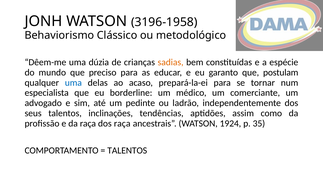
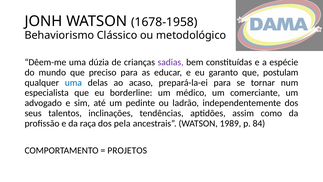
3196-1958: 3196-1958 -> 1678-1958
sadias colour: orange -> purple
dos raça: raça -> pela
1924: 1924 -> 1989
35: 35 -> 84
TALENTOS at (127, 150): TALENTOS -> PROJETOS
